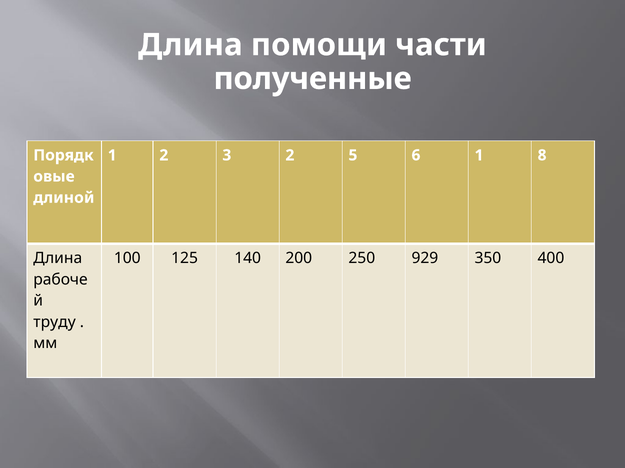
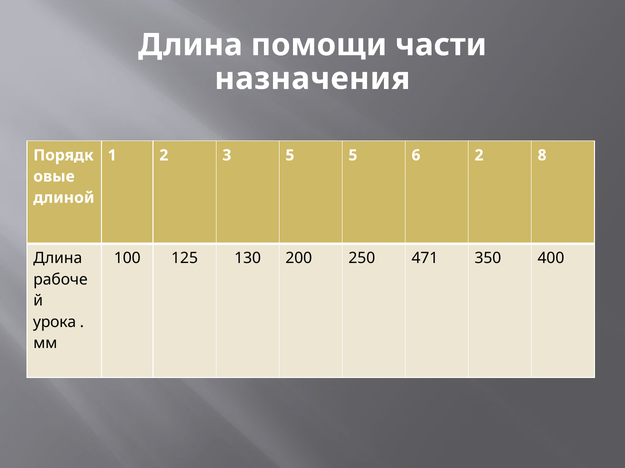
полученные: полученные -> назначения
3 2: 2 -> 5
6 1: 1 -> 2
140: 140 -> 130
929: 929 -> 471
труду: труду -> урока
